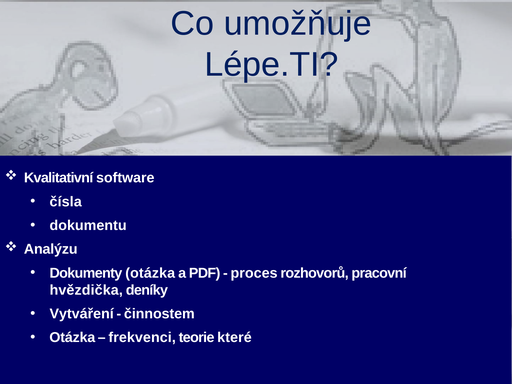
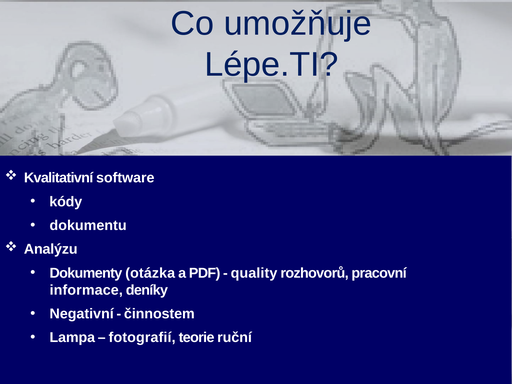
čísla: čísla -> kódy
proces: proces -> quality
hvězdička: hvězdička -> informace
Vytváření: Vytváření -> Negativní
Otázka at (72, 338): Otázka -> Lampa
frekvenci: frekvenci -> fotografií
které: které -> ruční
